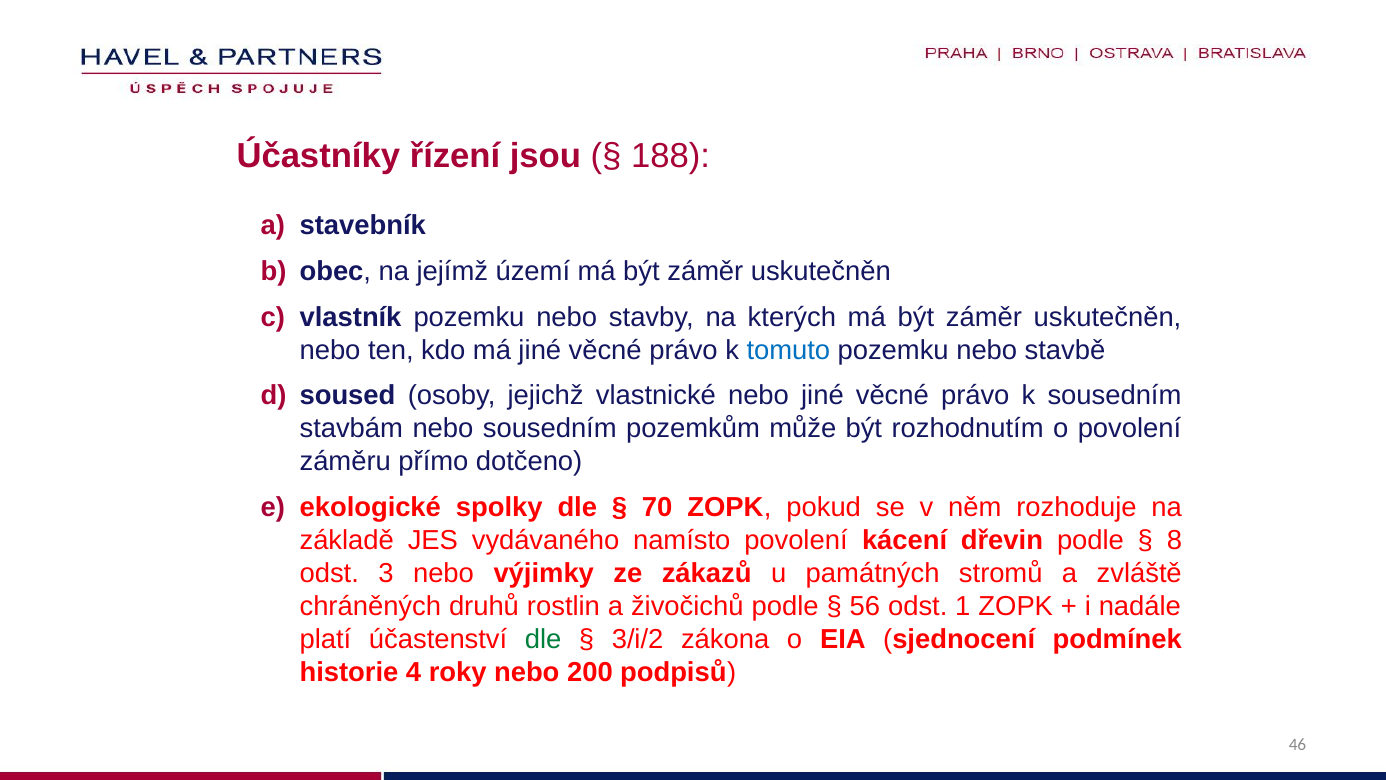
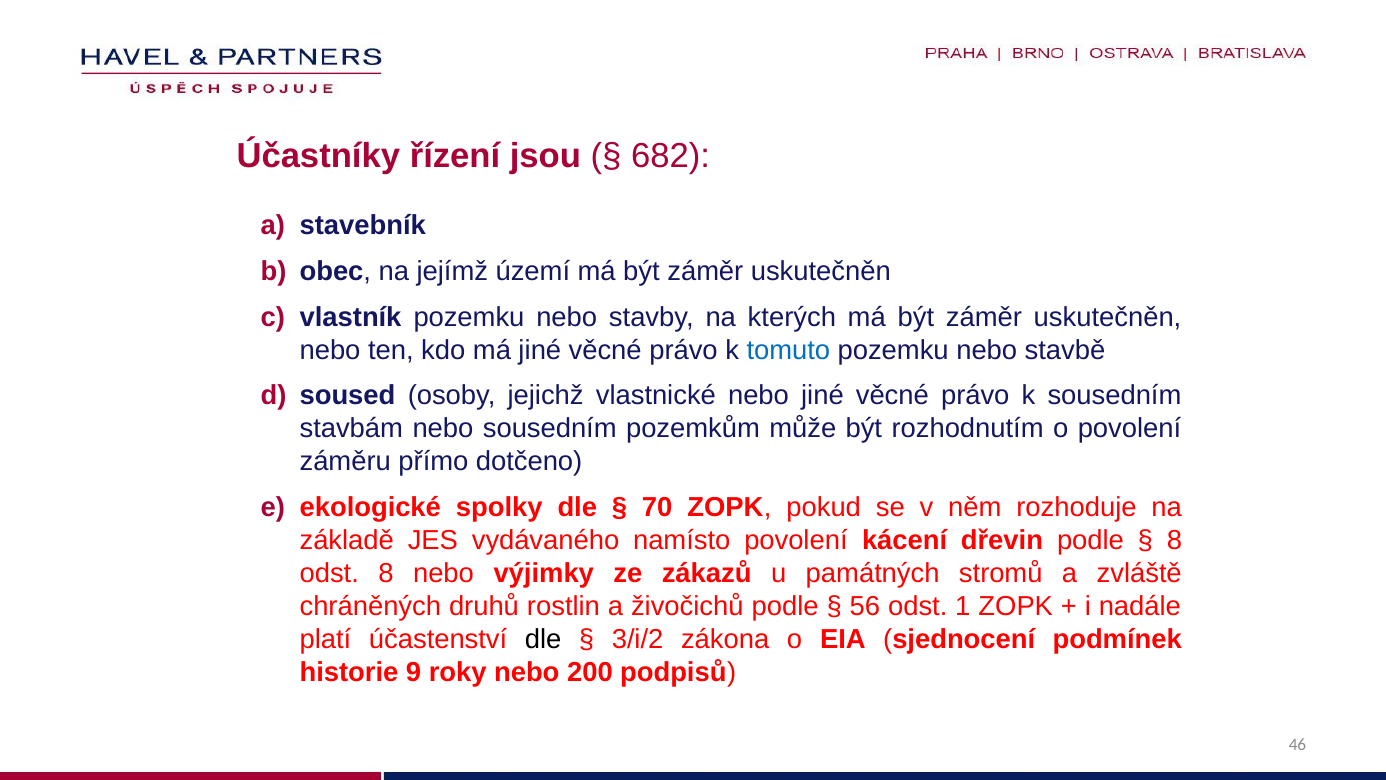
188: 188 -> 682
odst 3: 3 -> 8
dle at (543, 639) colour: green -> black
4: 4 -> 9
